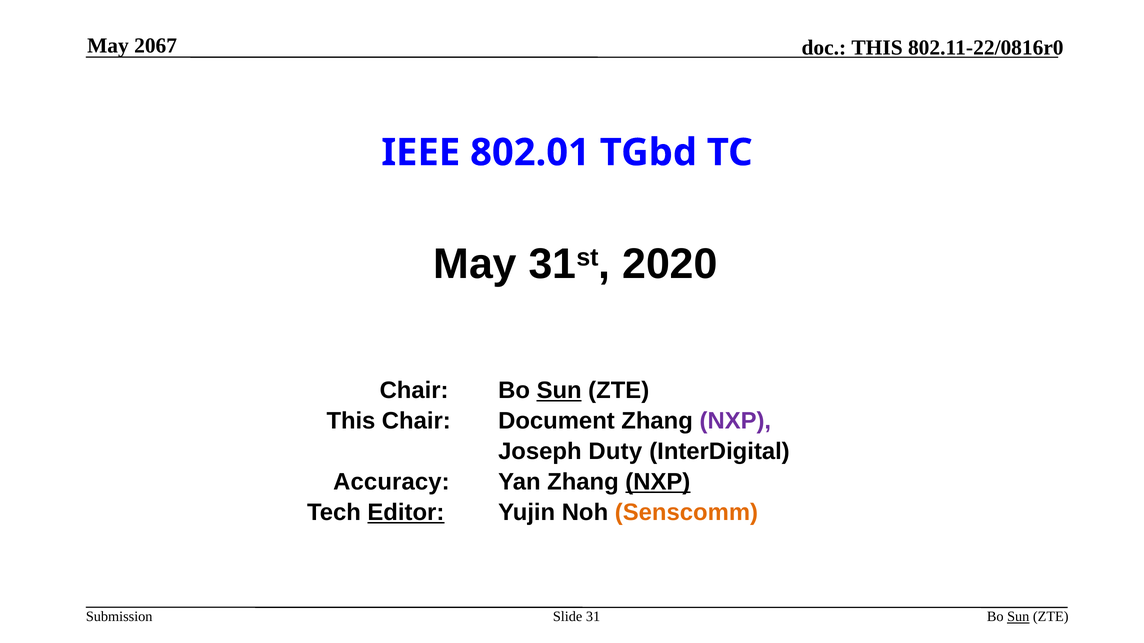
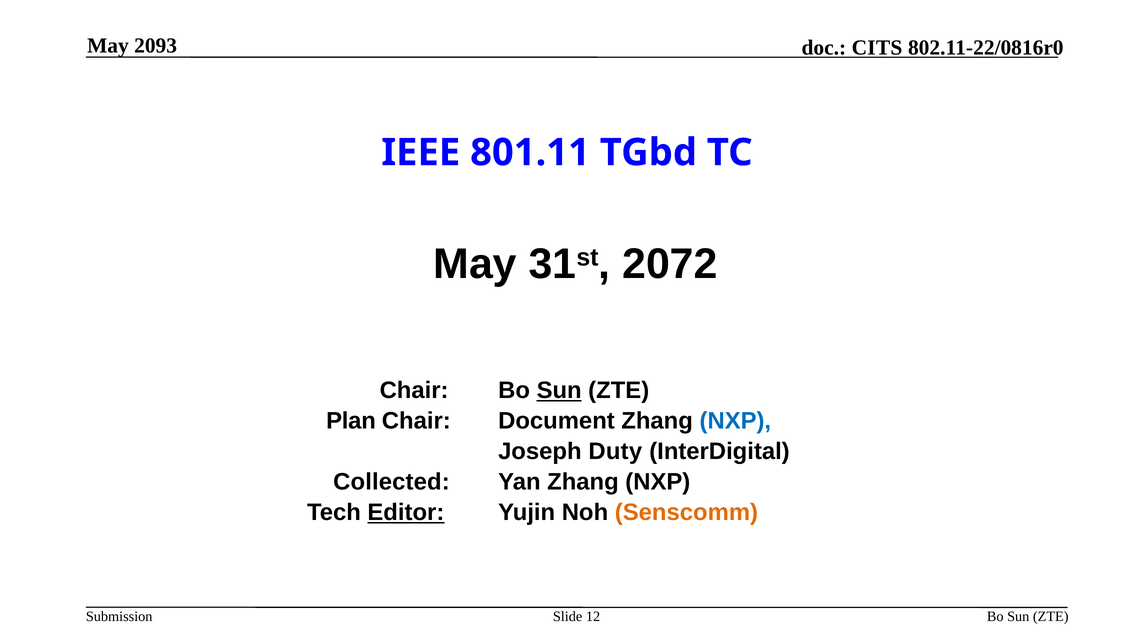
2067: 2067 -> 2093
THIS at (877, 48): THIS -> CITS
802.01: 802.01 -> 801.11
2020: 2020 -> 2072
This at (351, 421): This -> Plan
NXP at (735, 421) colour: purple -> blue
Accuracy: Accuracy -> Collected
NXP at (658, 482) underline: present -> none
31: 31 -> 12
Sun at (1018, 617) underline: present -> none
